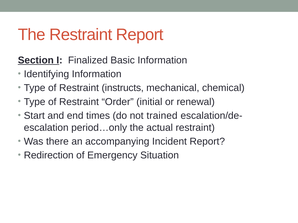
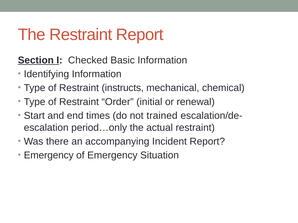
Finalized: Finalized -> Checked
Redirection at (49, 156): Redirection -> Emergency
